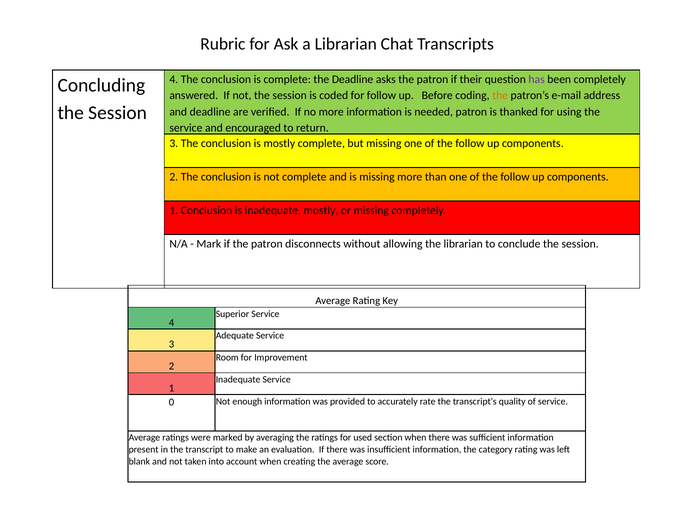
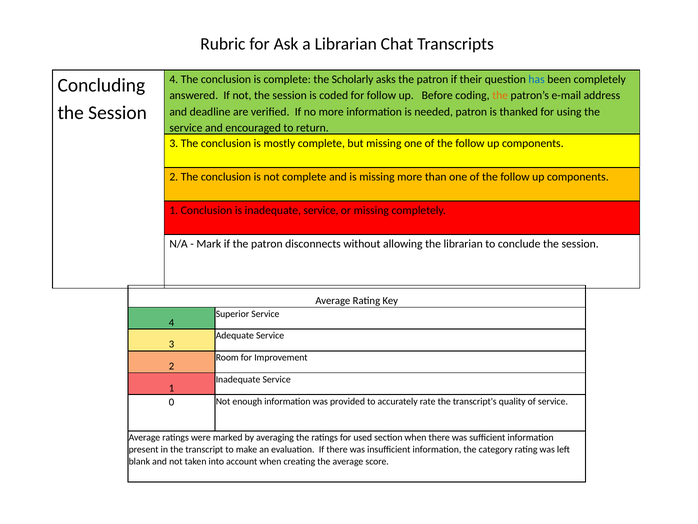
the Deadline: Deadline -> Scholarly
has colour: purple -> blue
is inadequate mostly: mostly -> service
